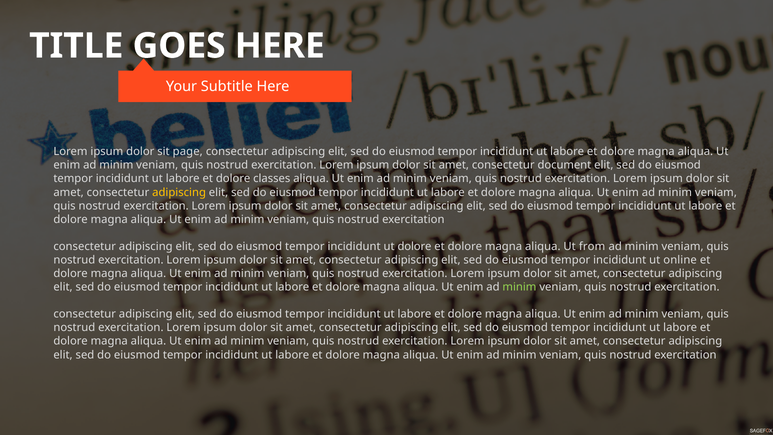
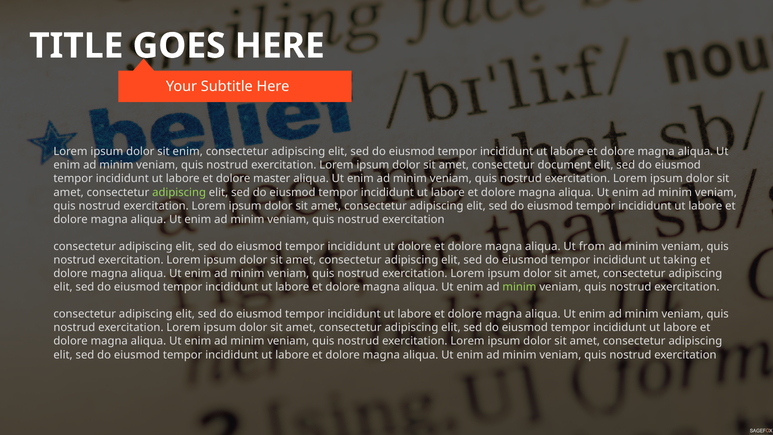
sit page: page -> enim
classes: classes -> master
adipiscing at (179, 192) colour: yellow -> light green
online: online -> taking
